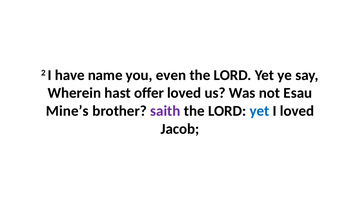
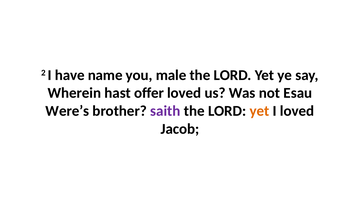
even: even -> male
Mine’s: Mine’s -> Were’s
yet at (259, 111) colour: blue -> orange
